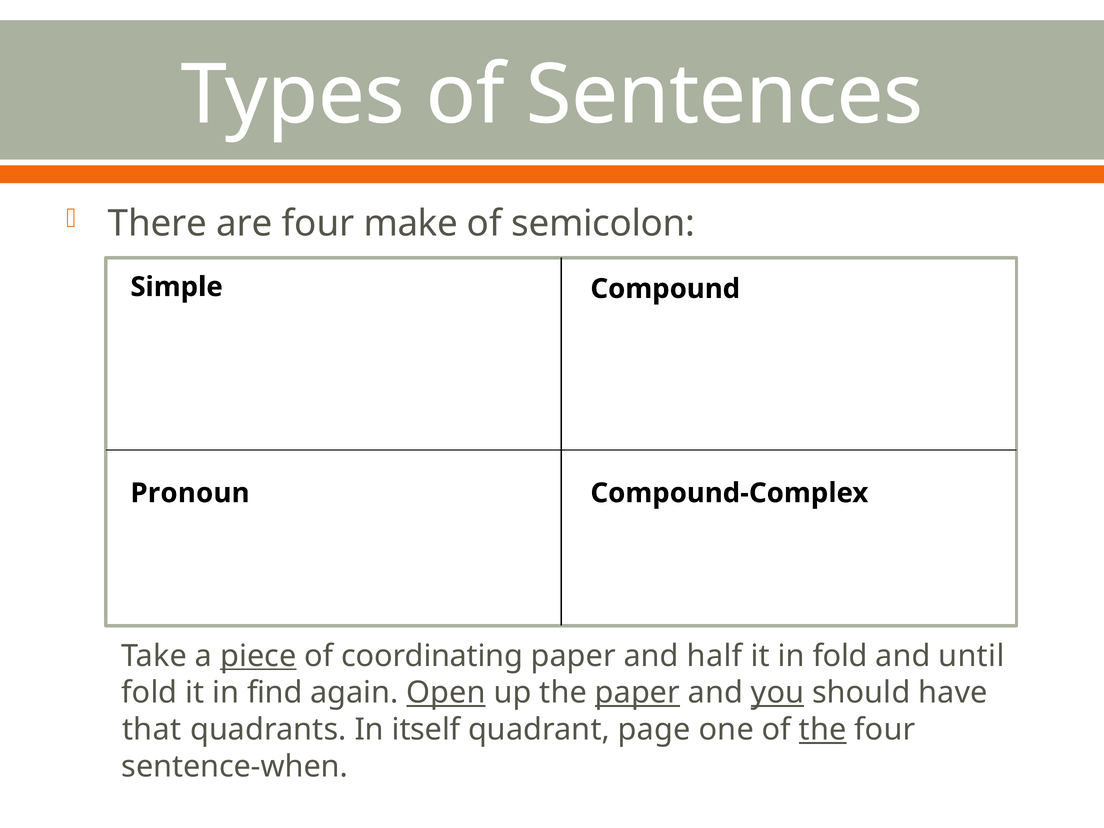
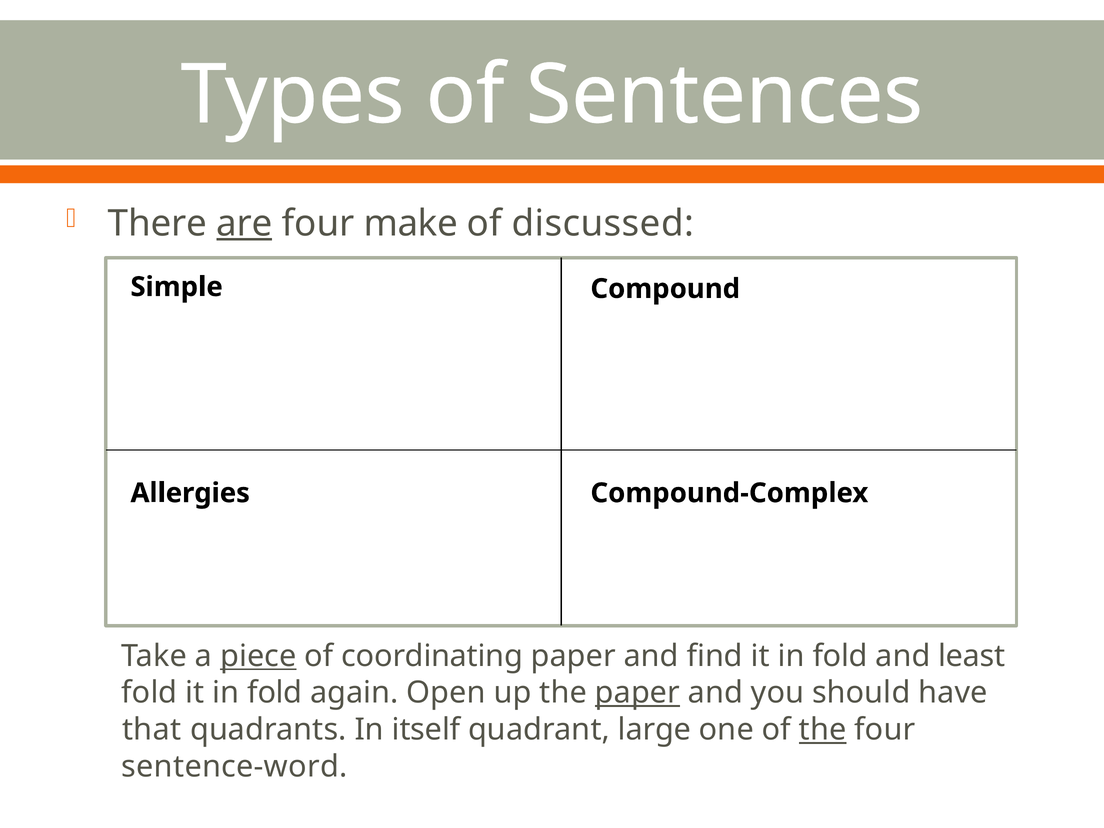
are underline: none -> present
semicolon: semicolon -> discussed
Pronoun: Pronoun -> Allergies
half: half -> find
until: until -> least
fold it in find: find -> fold
Open underline: present -> none
you underline: present -> none
page: page -> large
sentence-when: sentence-when -> sentence-word
